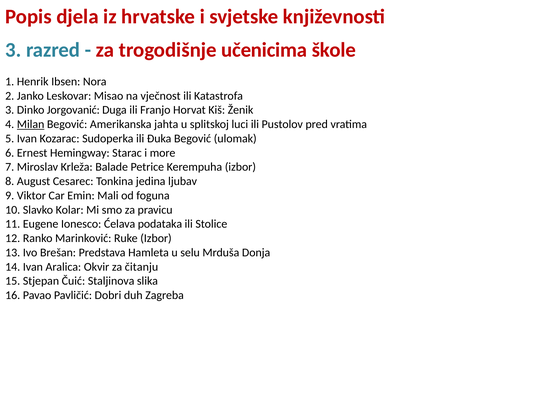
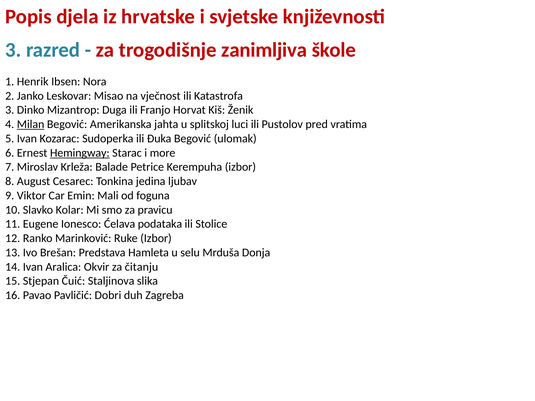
učenicima: učenicima -> zanimljiva
Jorgovanić: Jorgovanić -> Mizantrop
Hemingway underline: none -> present
